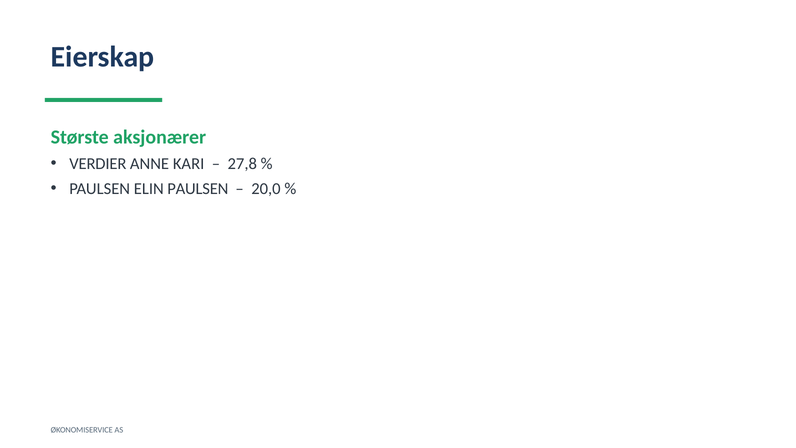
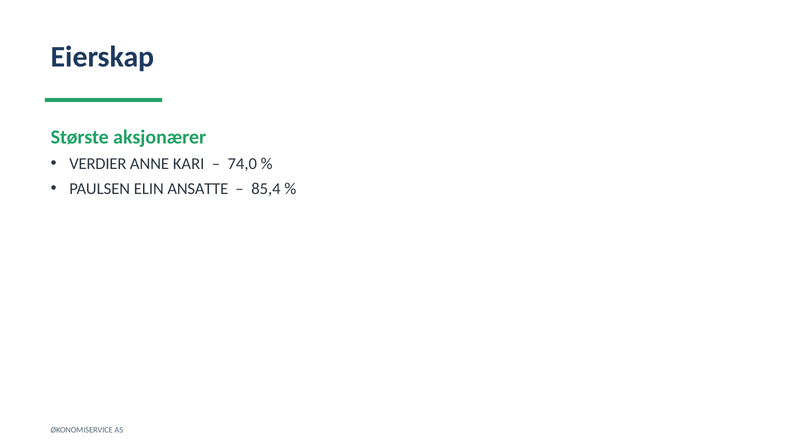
27,8: 27,8 -> 74,0
ELIN PAULSEN: PAULSEN -> ANSATTE
20,0: 20,0 -> 85,4
